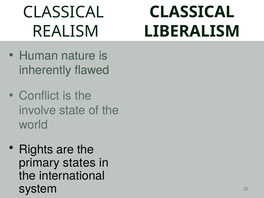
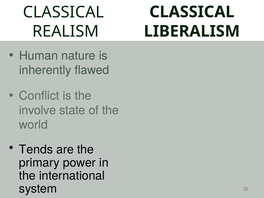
Rights: Rights -> Tends
states: states -> power
